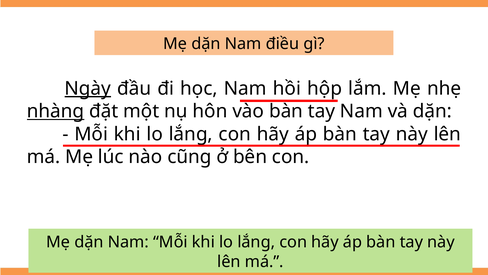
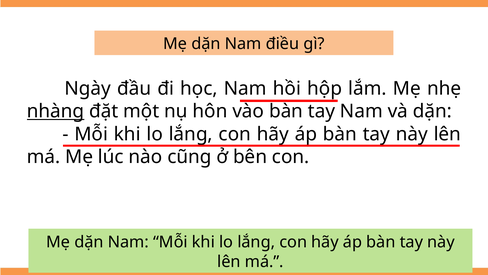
Ngày at (88, 88) underline: present -> none
